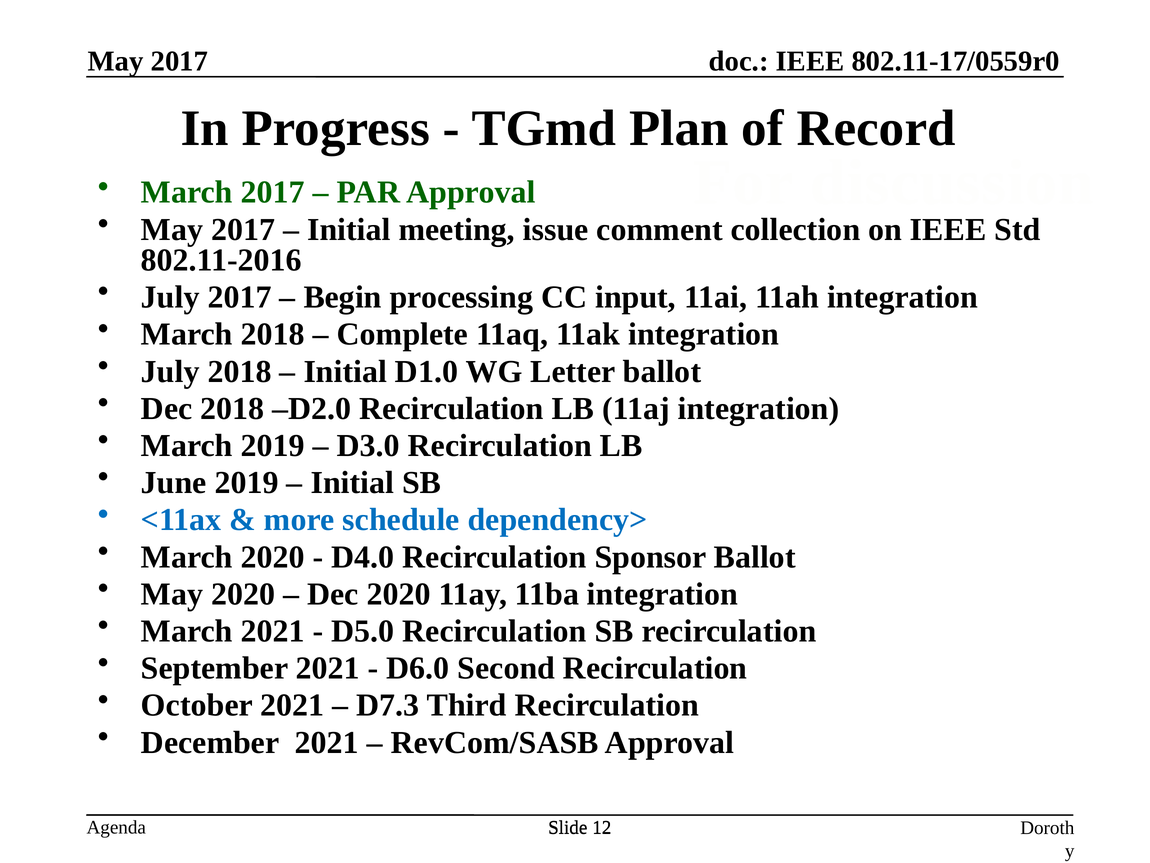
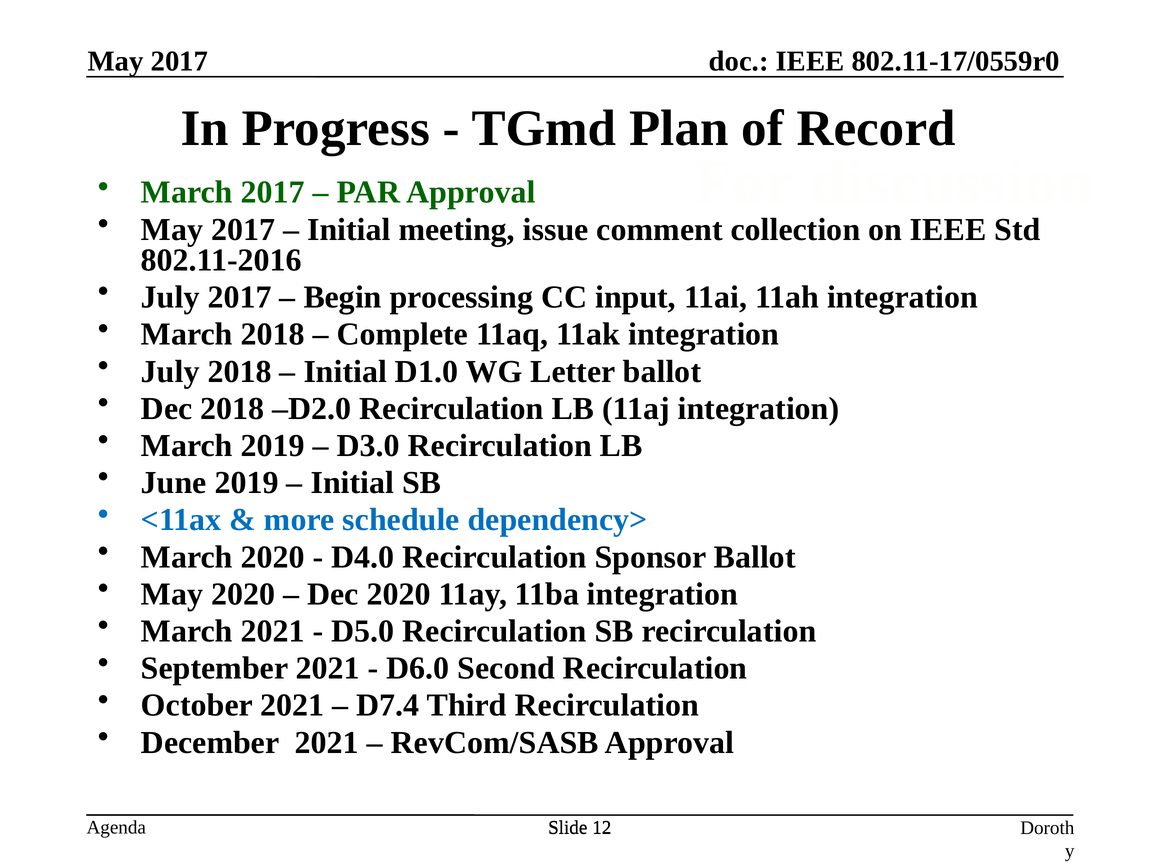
D7.3: D7.3 -> D7.4
